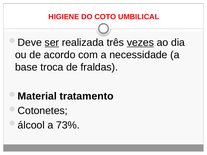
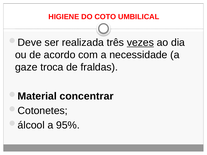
ser underline: present -> none
base: base -> gaze
tratamento: tratamento -> concentrar
73%: 73% -> 95%
